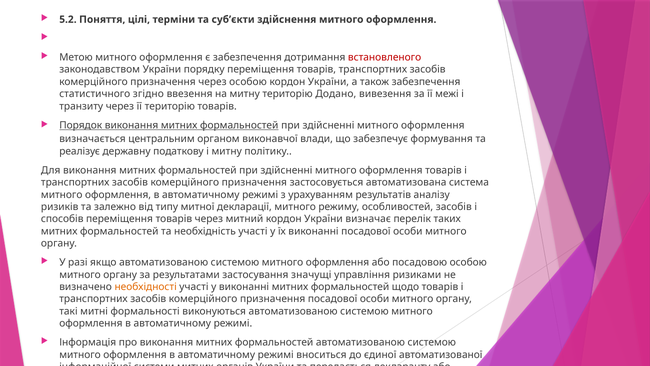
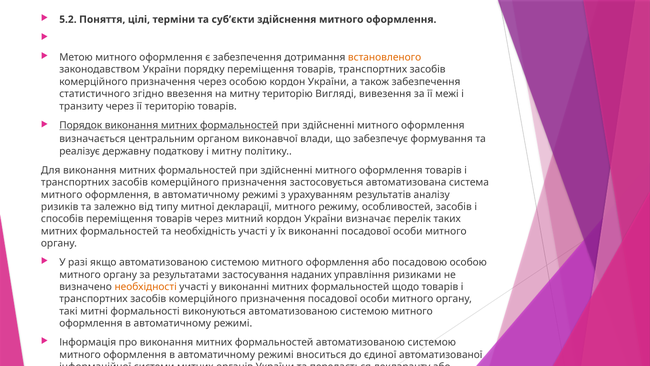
встановленого colour: red -> orange
Додано: Додано -> Вигляді
значущі: значущі -> наданих
